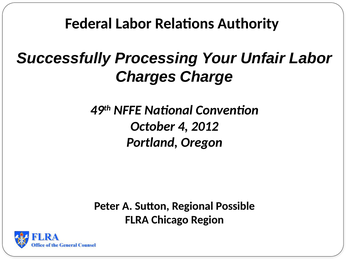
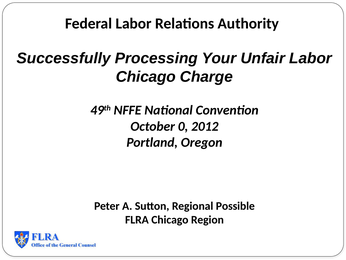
Charges at (146, 77): Charges -> Chicago
4: 4 -> 0
